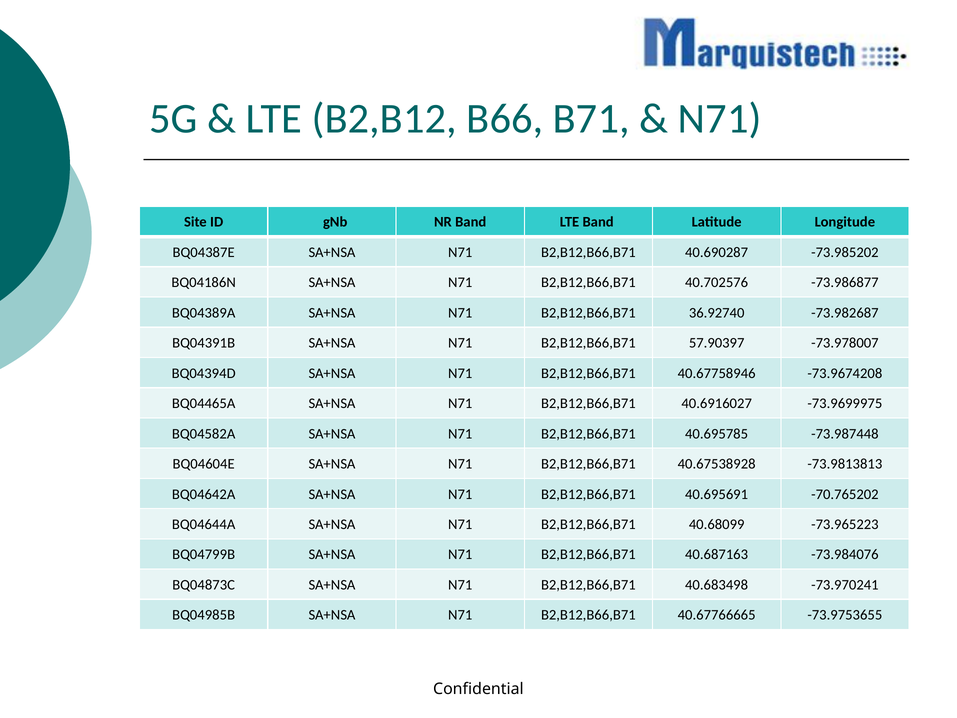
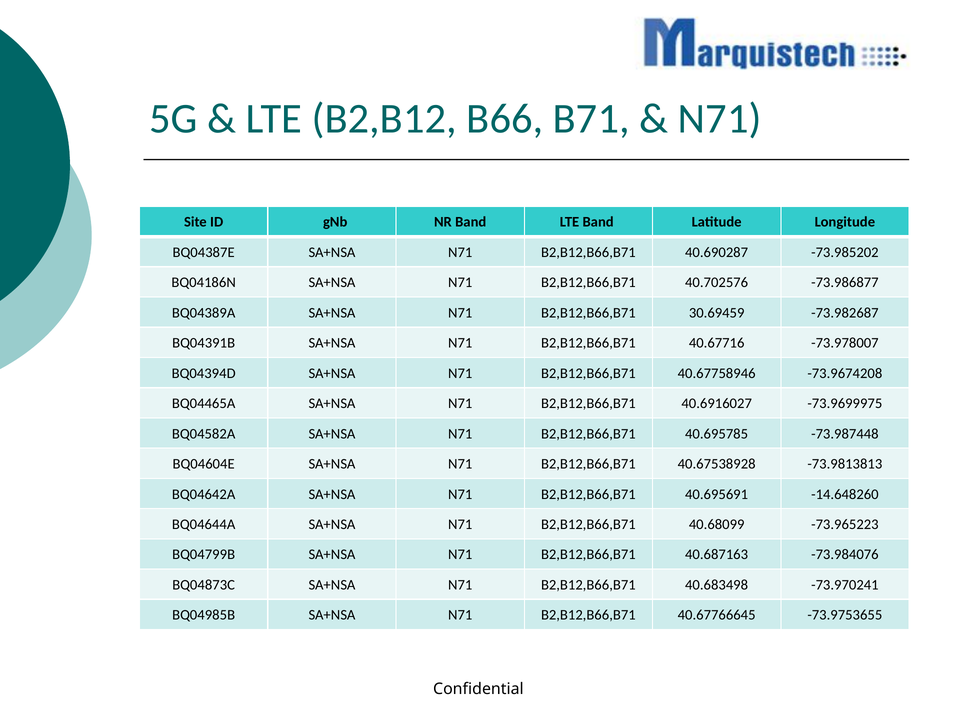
36.92740: 36.92740 -> 30.69459
57.90397: 57.90397 -> 40.67716
-70.765202: -70.765202 -> -14.648260
40.67766665: 40.67766665 -> 40.67766645
